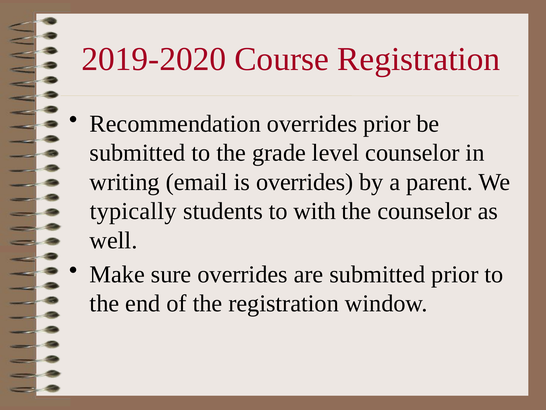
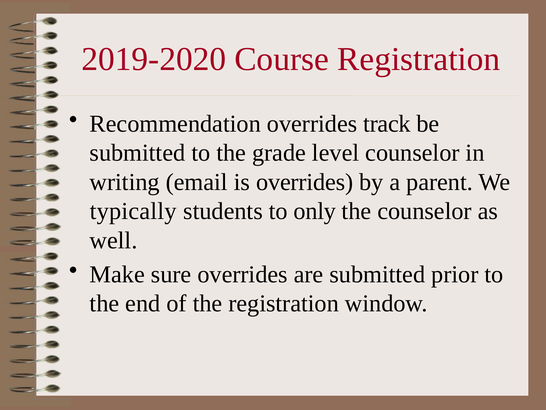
overrides prior: prior -> track
with: with -> only
